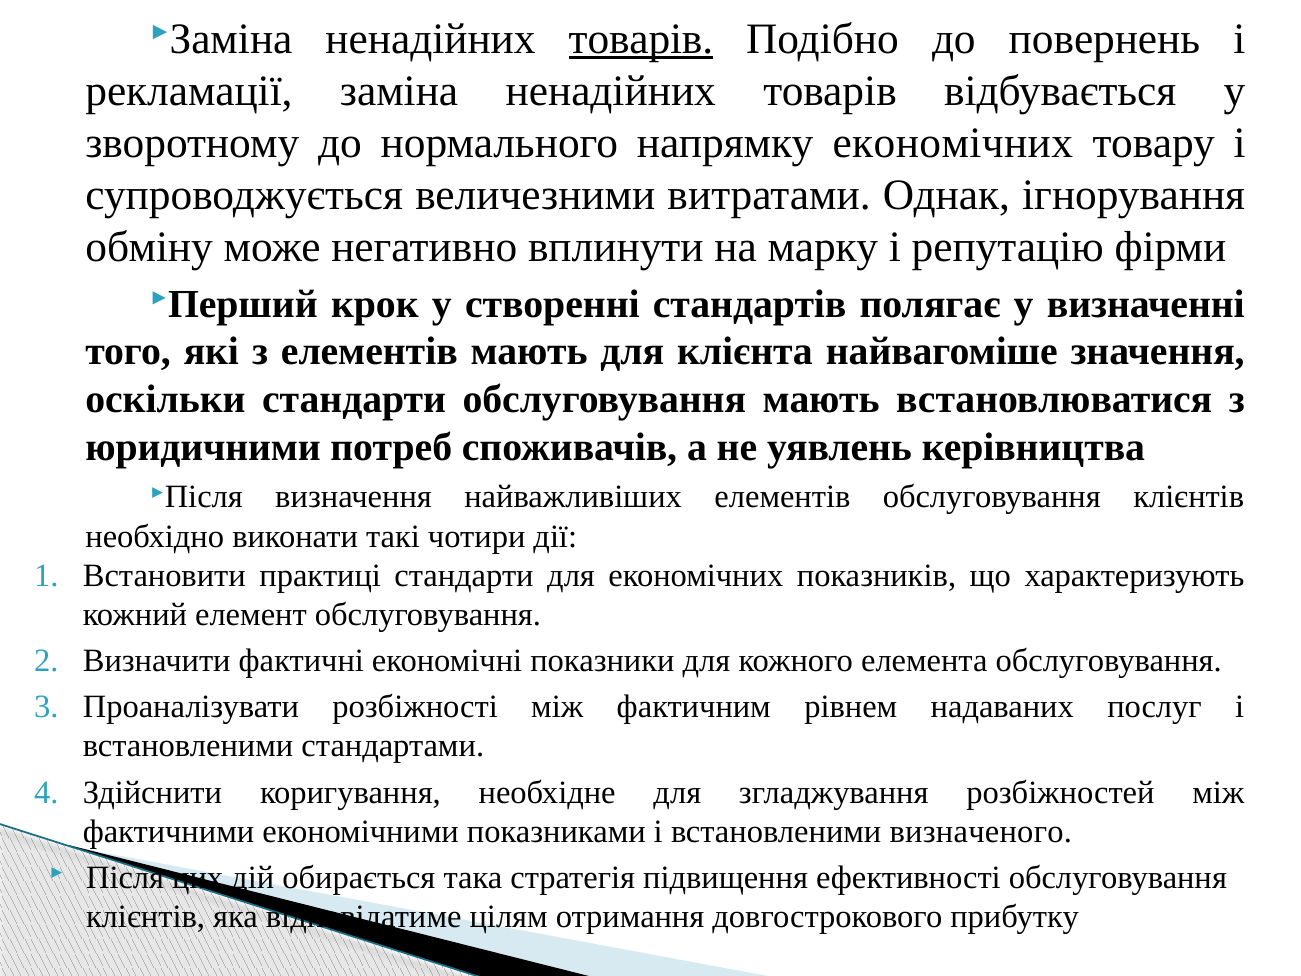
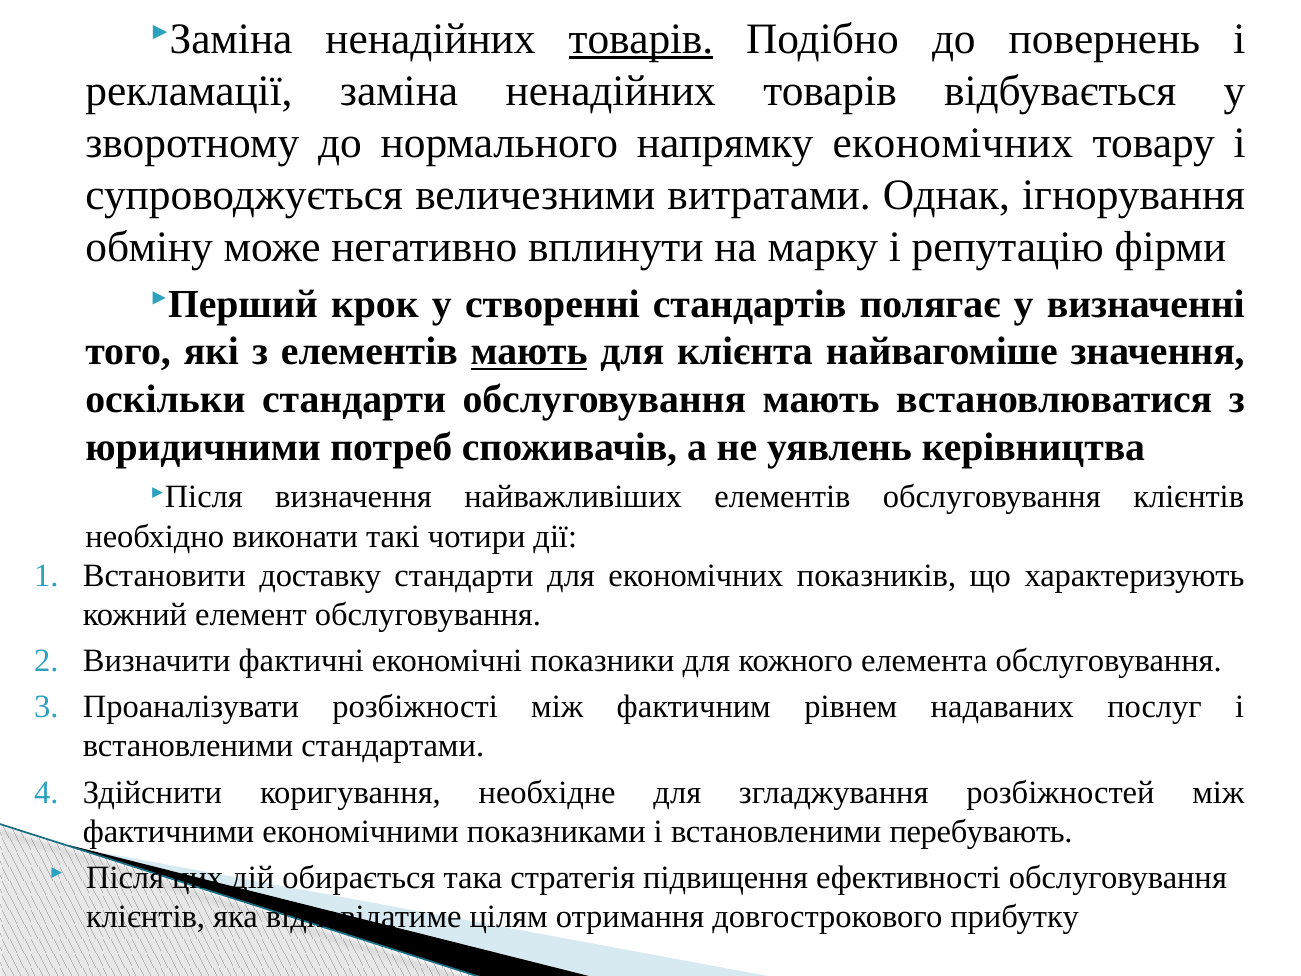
мають at (529, 352) underline: none -> present
практиці: практиці -> доставку
визначеного: визначеного -> перебувають
